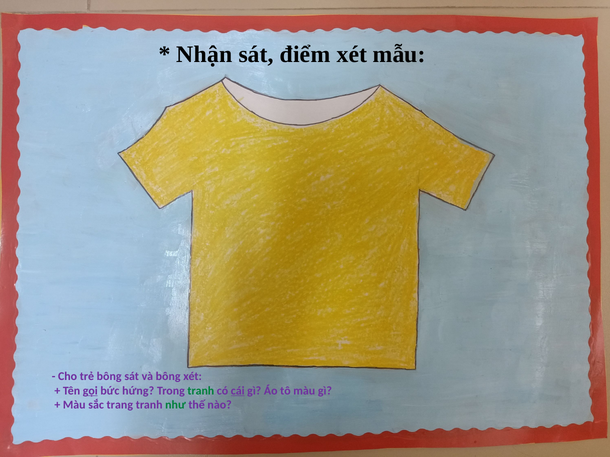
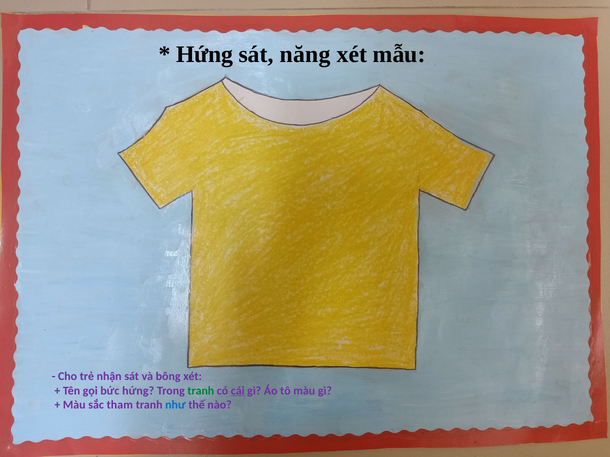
Nhận at (204, 54): Nhận -> Hứng
điểm: điểm -> năng
trẻ bông: bông -> nhận
gọi underline: present -> none
trang: trang -> tham
như colour: green -> blue
